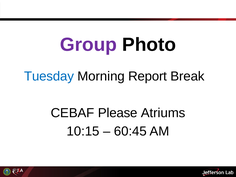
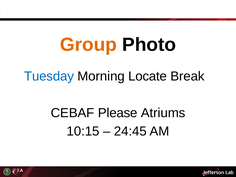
Group colour: purple -> orange
Report: Report -> Locate
60:45: 60:45 -> 24:45
